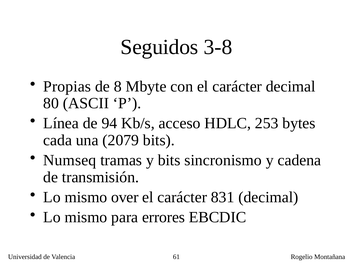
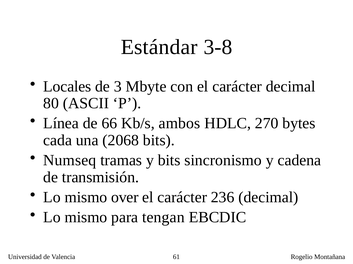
Seguidos: Seguidos -> Estándar
Propias: Propias -> Locales
8: 8 -> 3
94: 94 -> 66
acceso: acceso -> ambos
253: 253 -> 270
2079: 2079 -> 2068
831: 831 -> 236
errores: errores -> tengan
